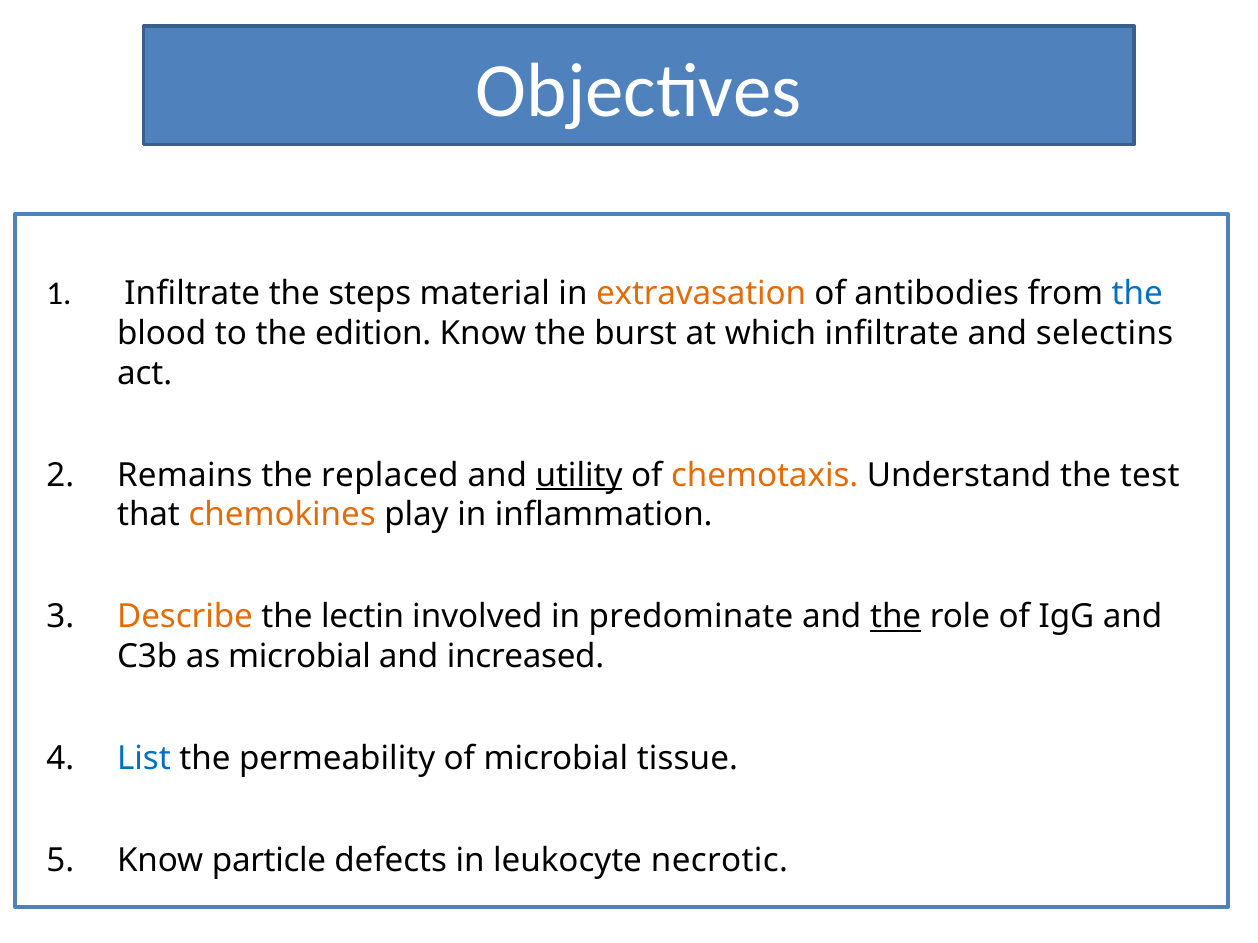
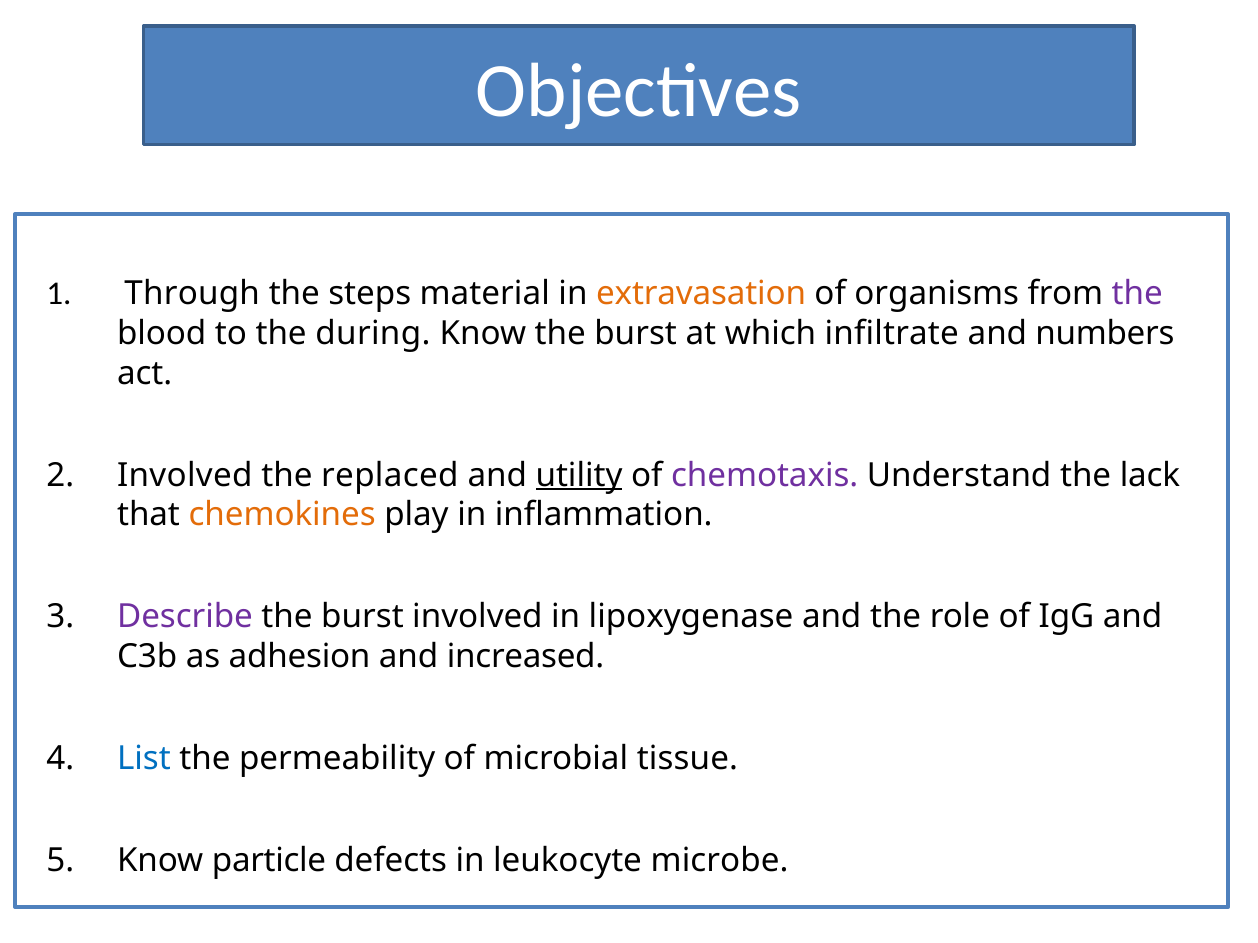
Infiltrate at (192, 294): Infiltrate -> Through
antibodies: antibodies -> organisms
the at (1137, 294) colour: blue -> purple
edition: edition -> during
selectins: selectins -> numbers
Remains at (185, 475): Remains -> Involved
chemotaxis colour: orange -> purple
test: test -> lack
Describe colour: orange -> purple
lectin at (363, 617): lectin -> burst
predominate: predominate -> lipoxygenase
the at (896, 617) underline: present -> none
as microbial: microbial -> adhesion
necrotic: necrotic -> microbe
